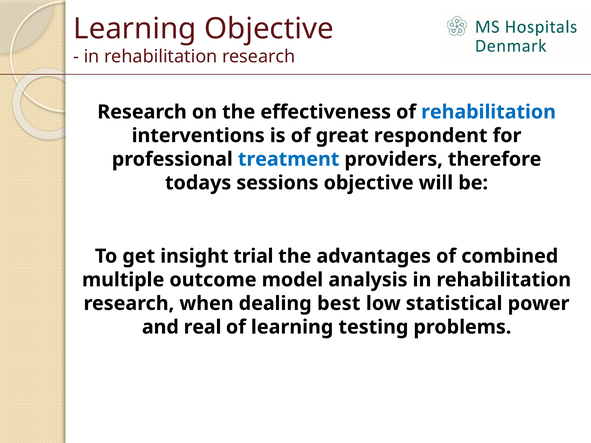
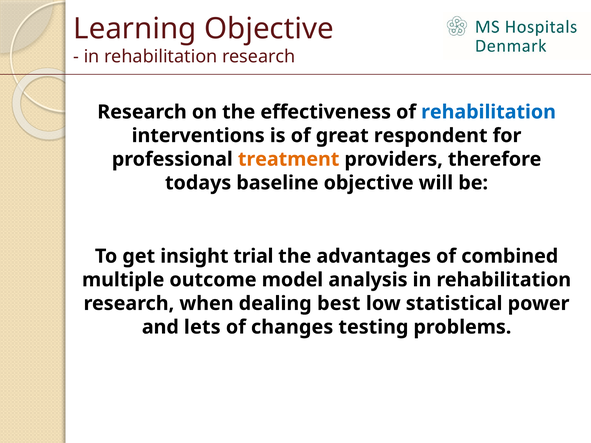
treatment colour: blue -> orange
sessions: sessions -> baseline
real: real -> lets
of learning: learning -> changes
